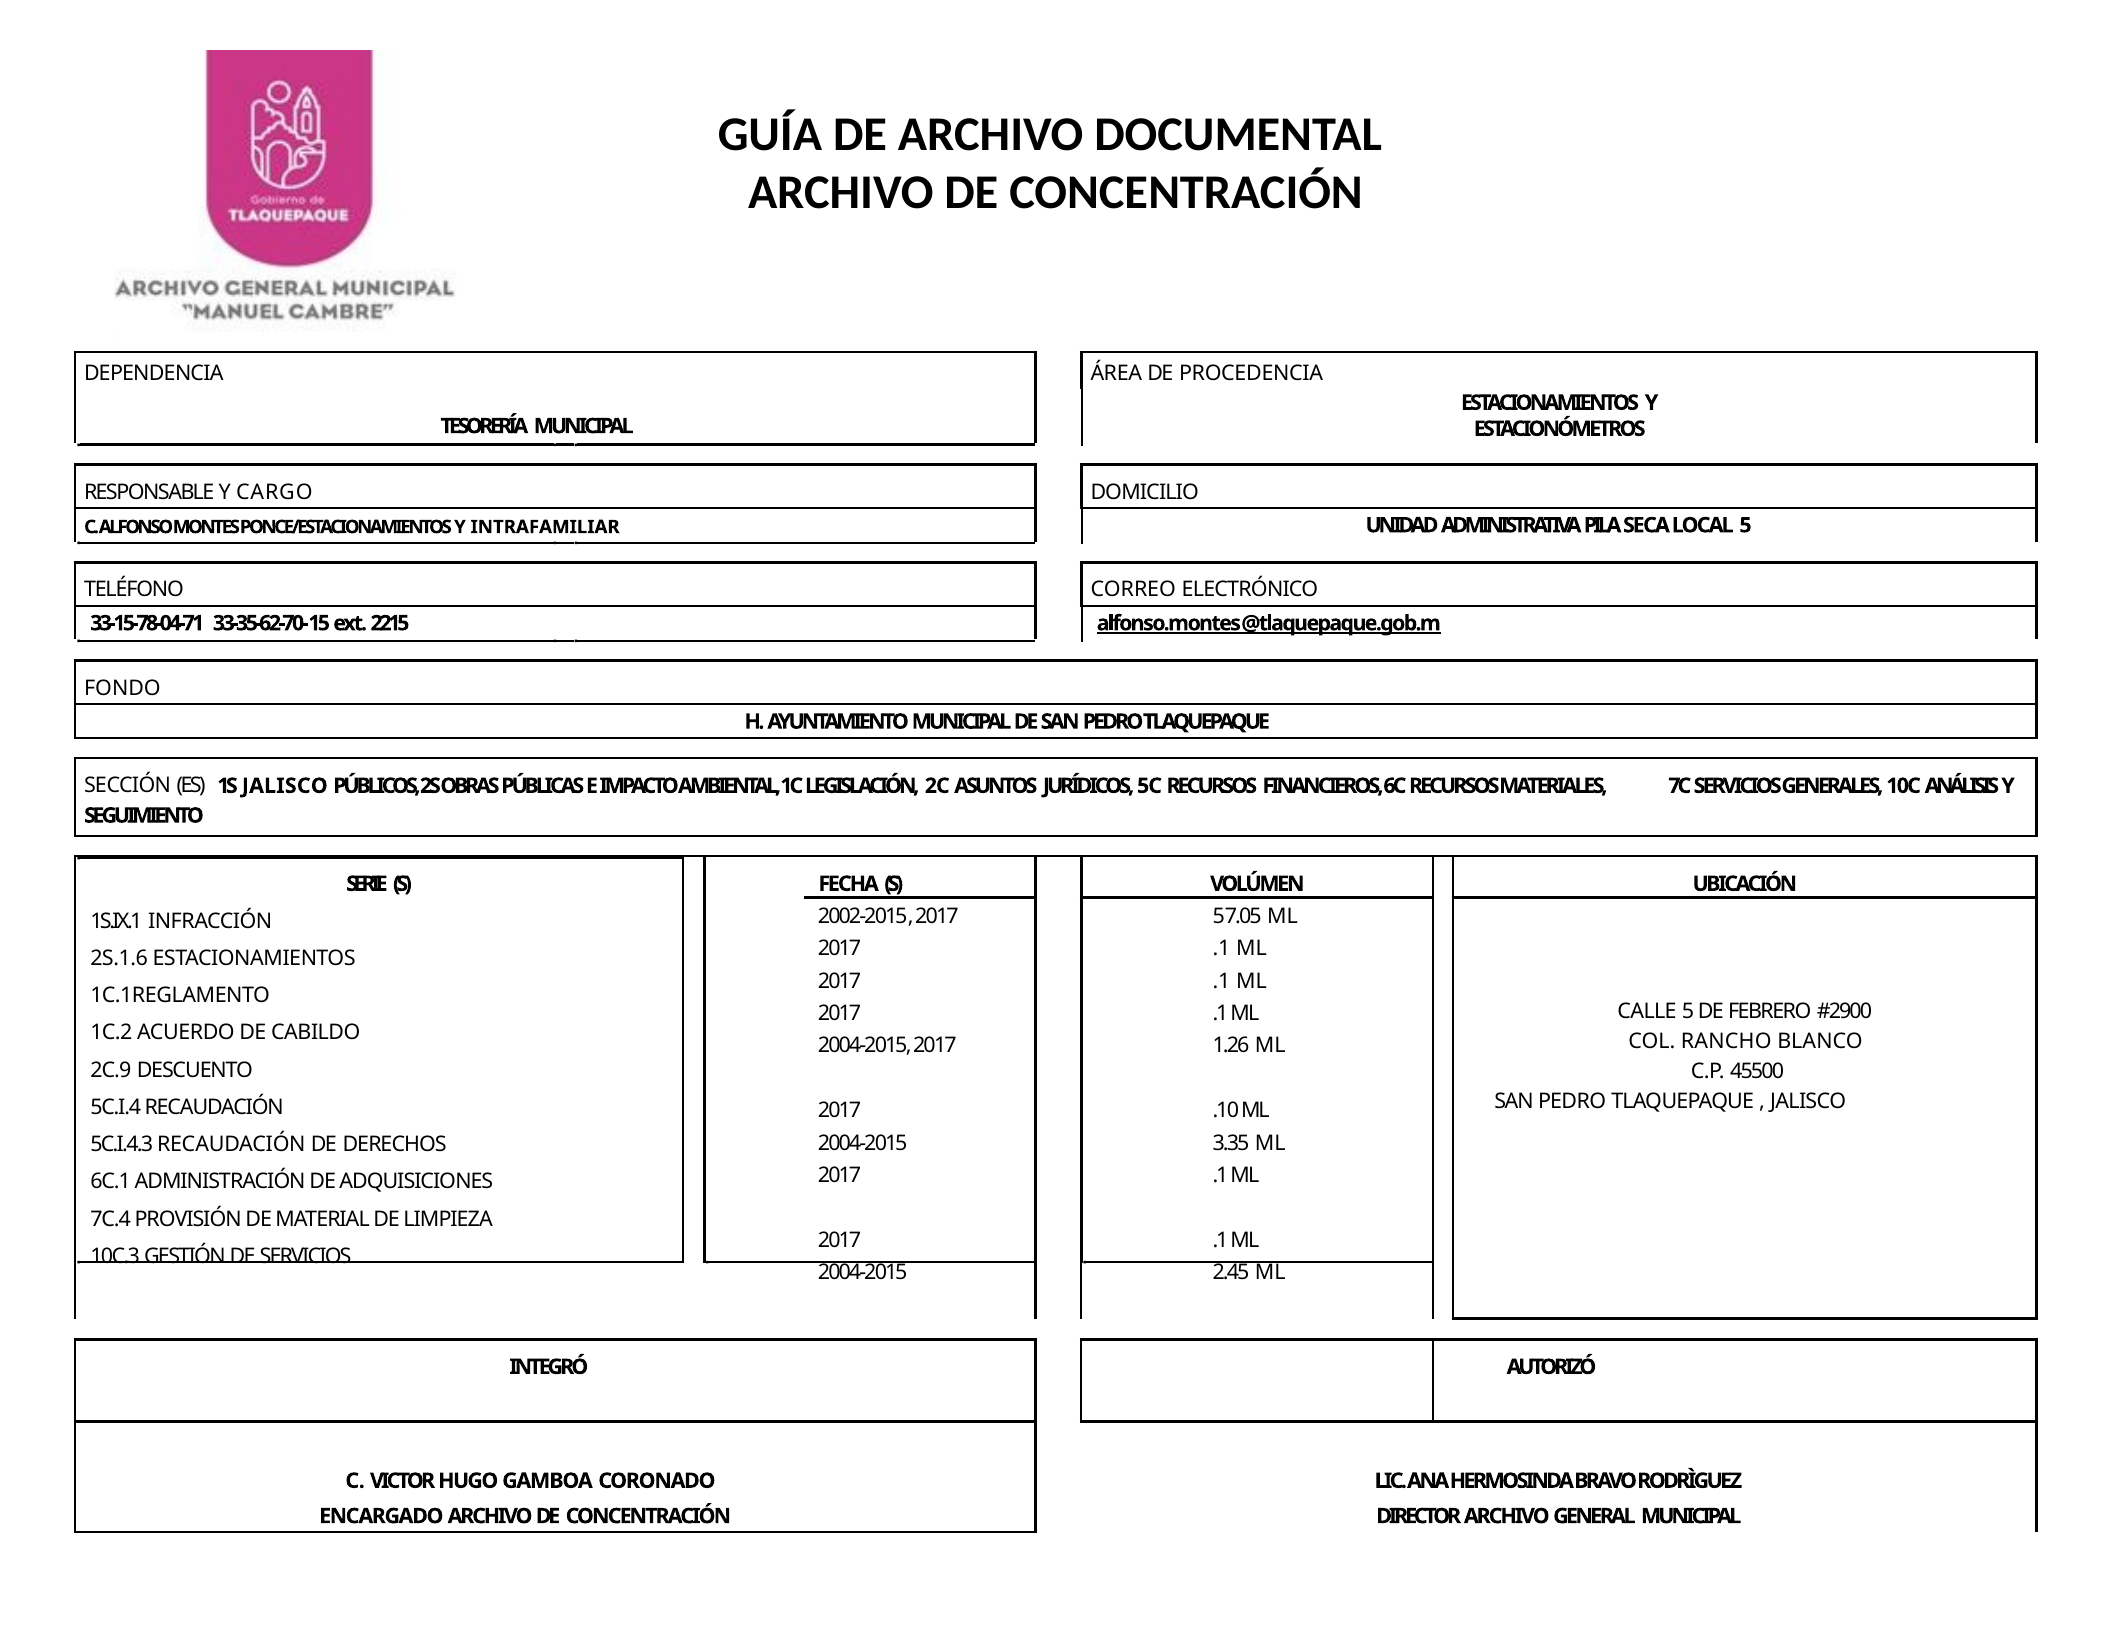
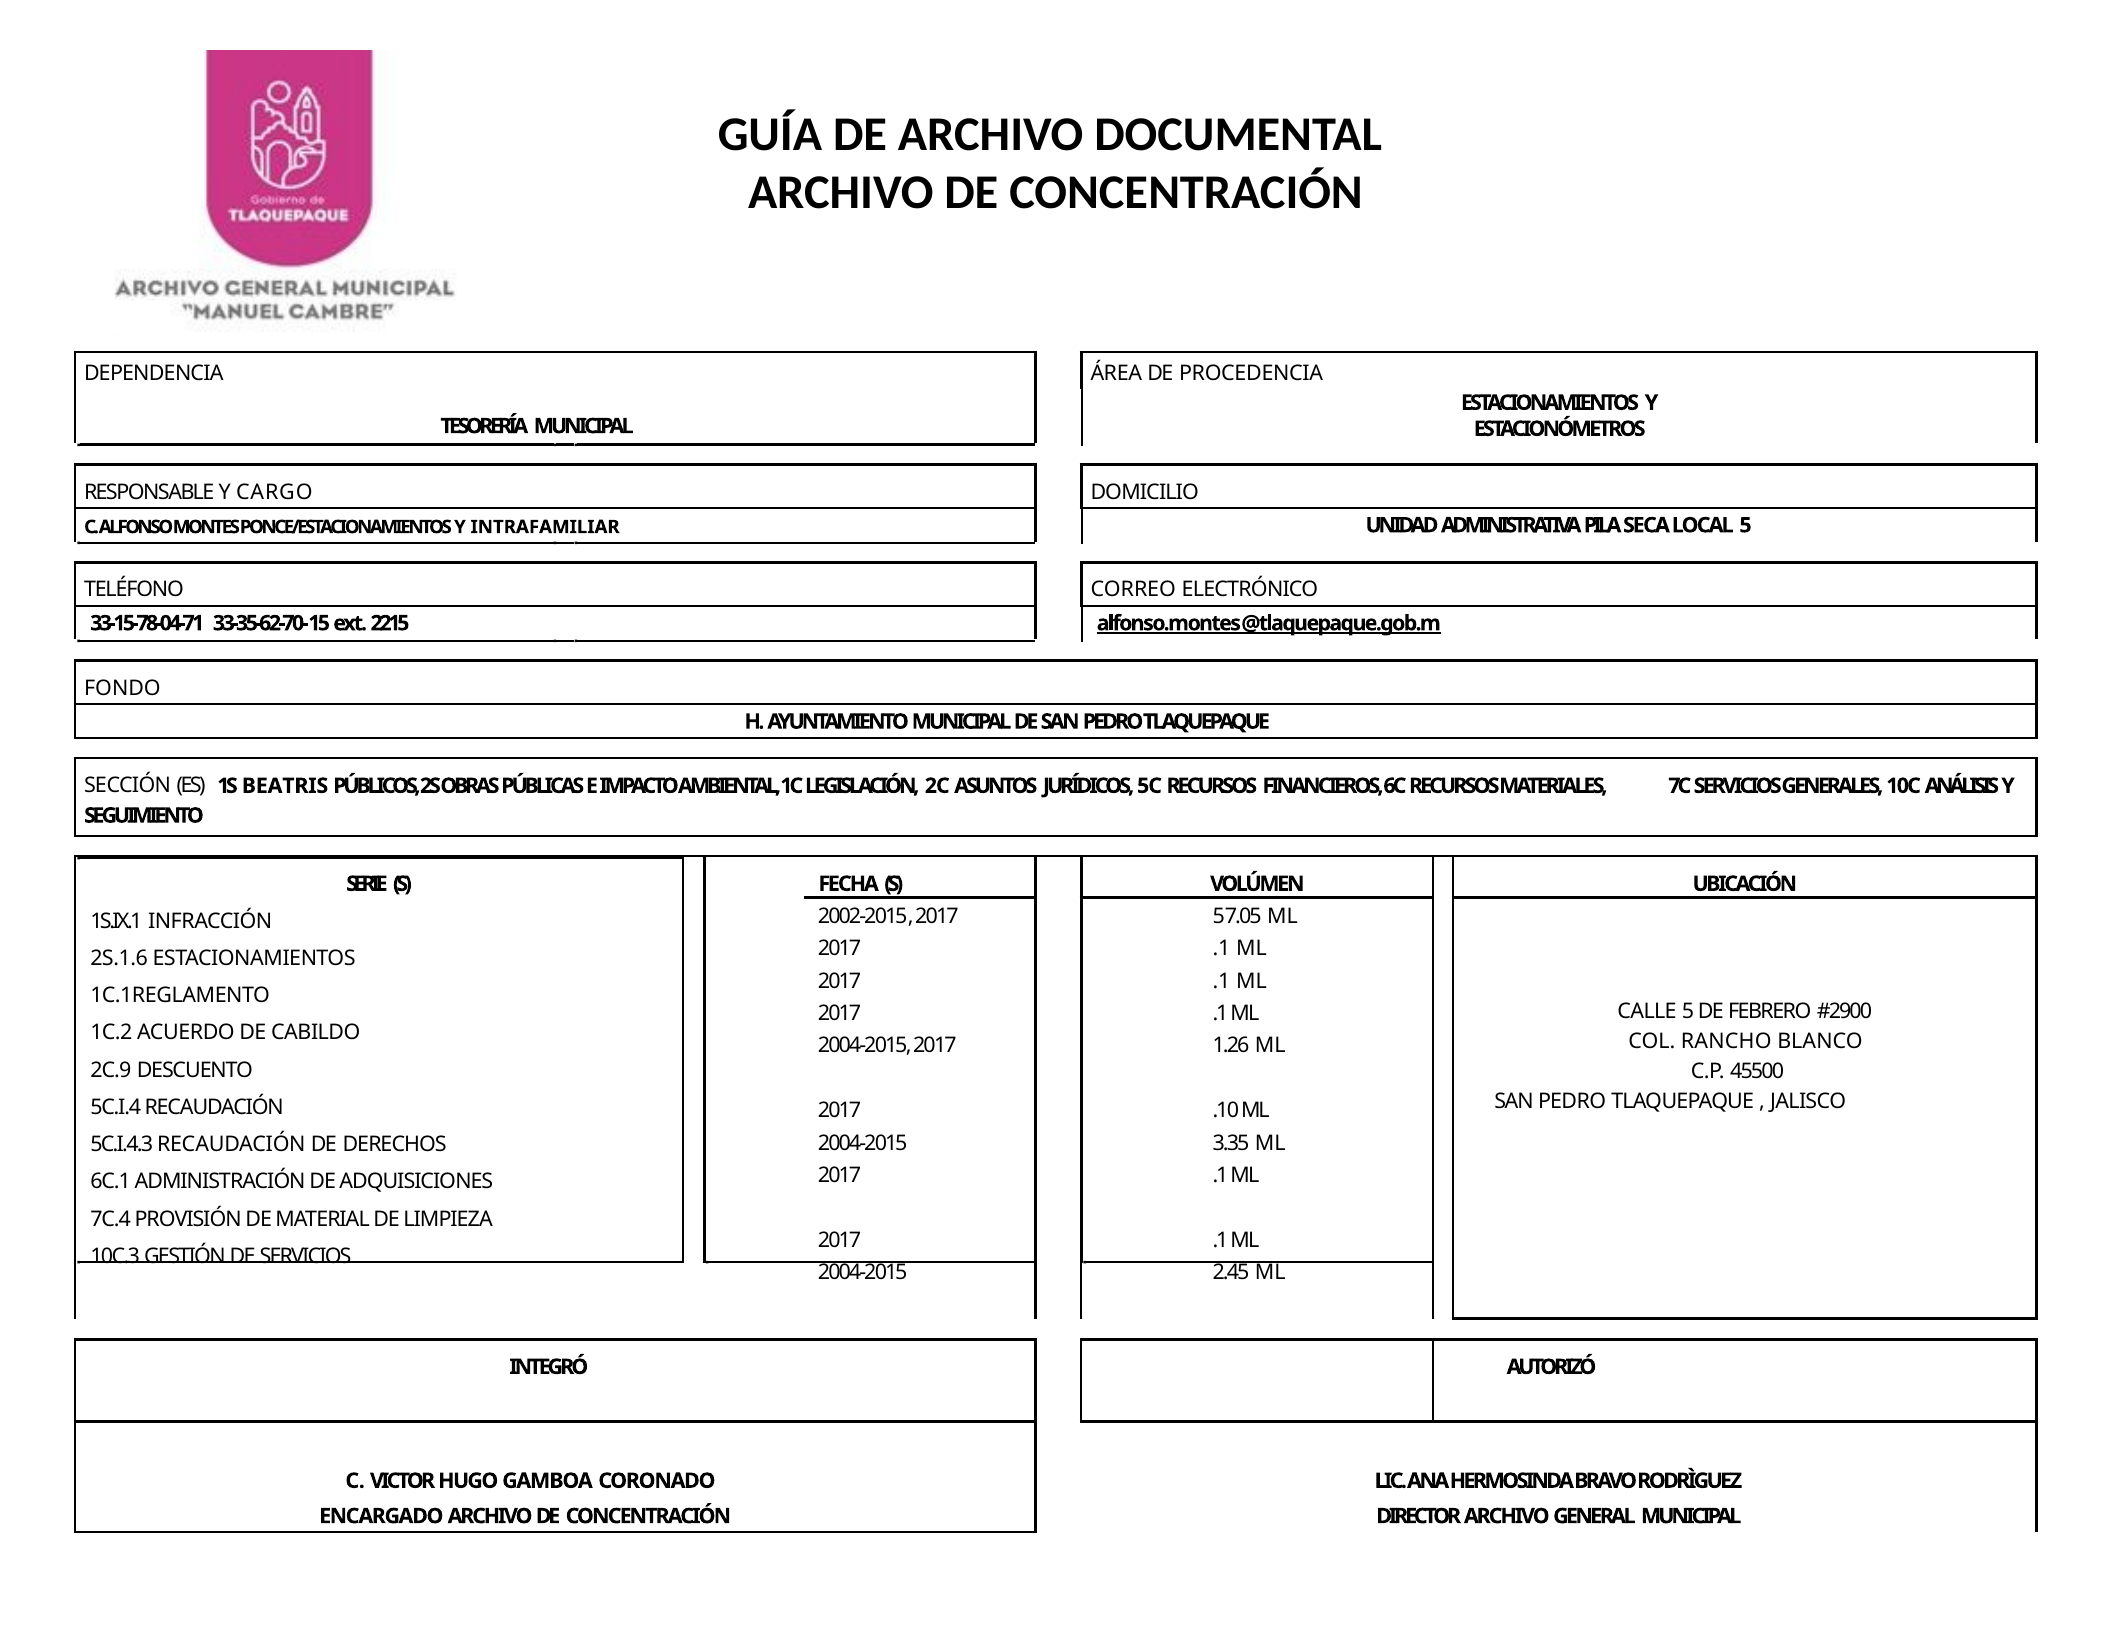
1S JALISCO: JALISCO -> BEATRIS
